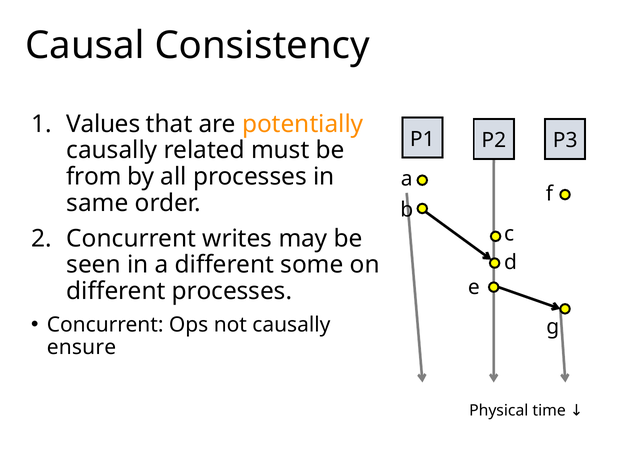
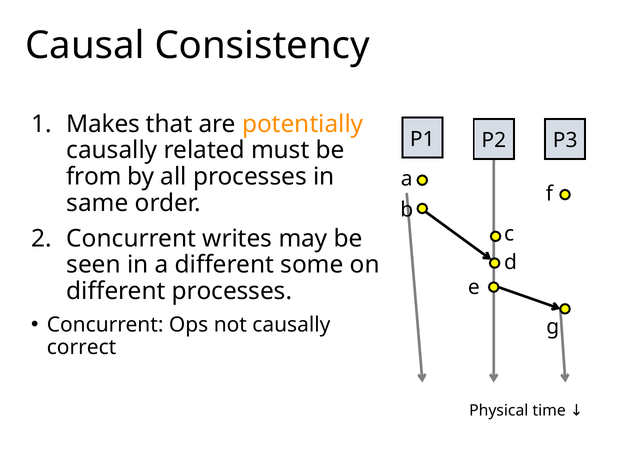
Values: Values -> Makes
ensure: ensure -> correct
